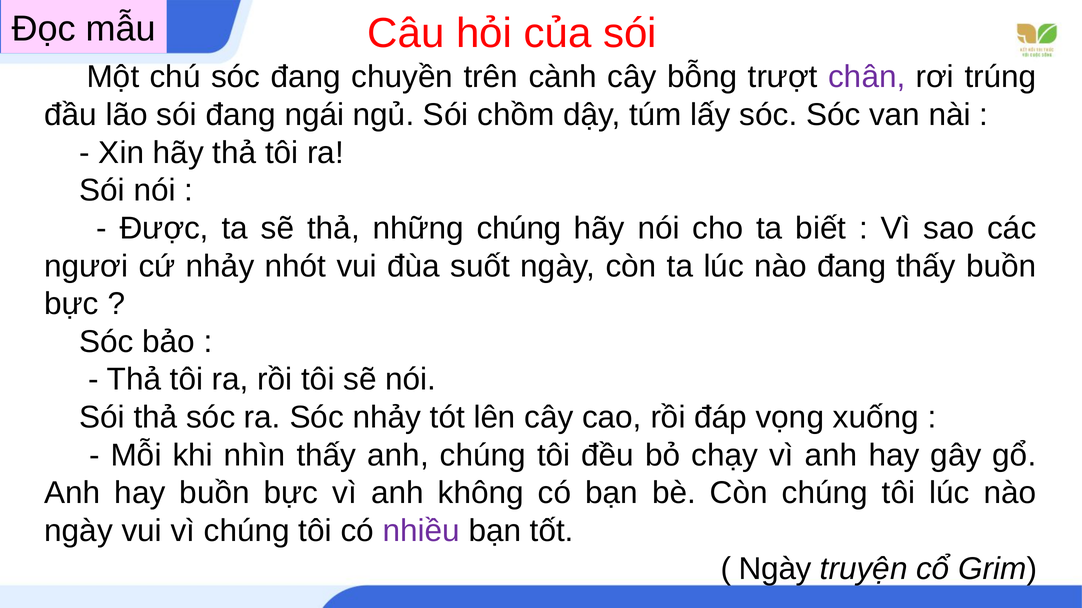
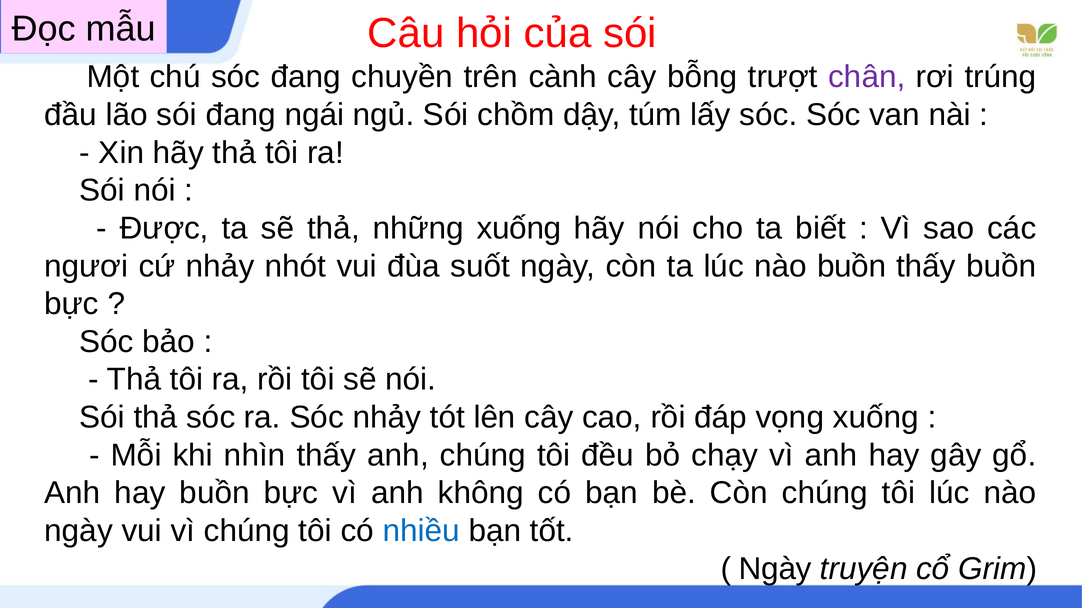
những chúng: chúng -> xuống
nào đang: đang -> buồn
nhiều colour: purple -> blue
